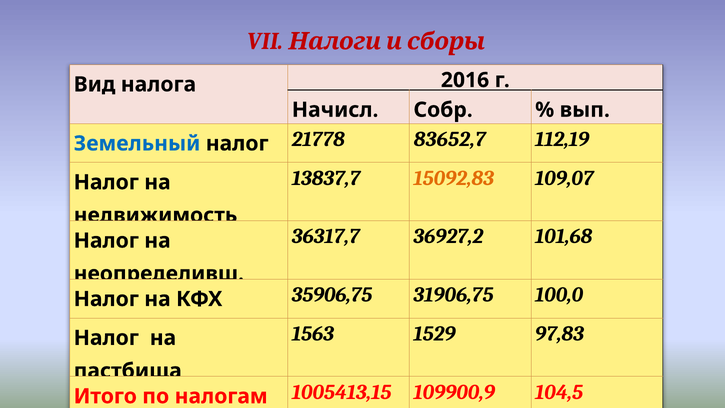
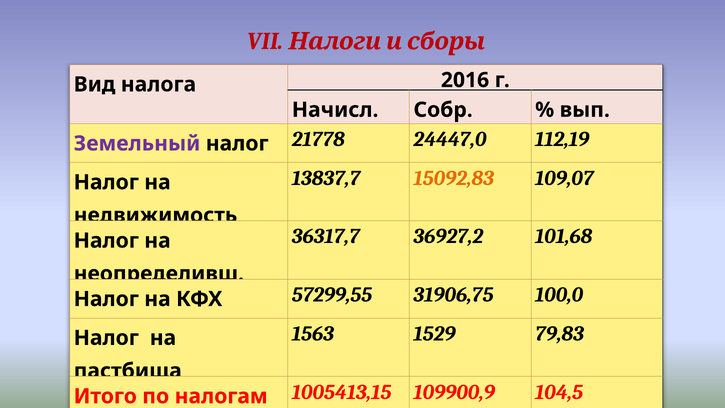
Земельный colour: blue -> purple
83652,7: 83652,7 -> 24447,0
35906,75: 35906,75 -> 57299,55
97,83: 97,83 -> 79,83
